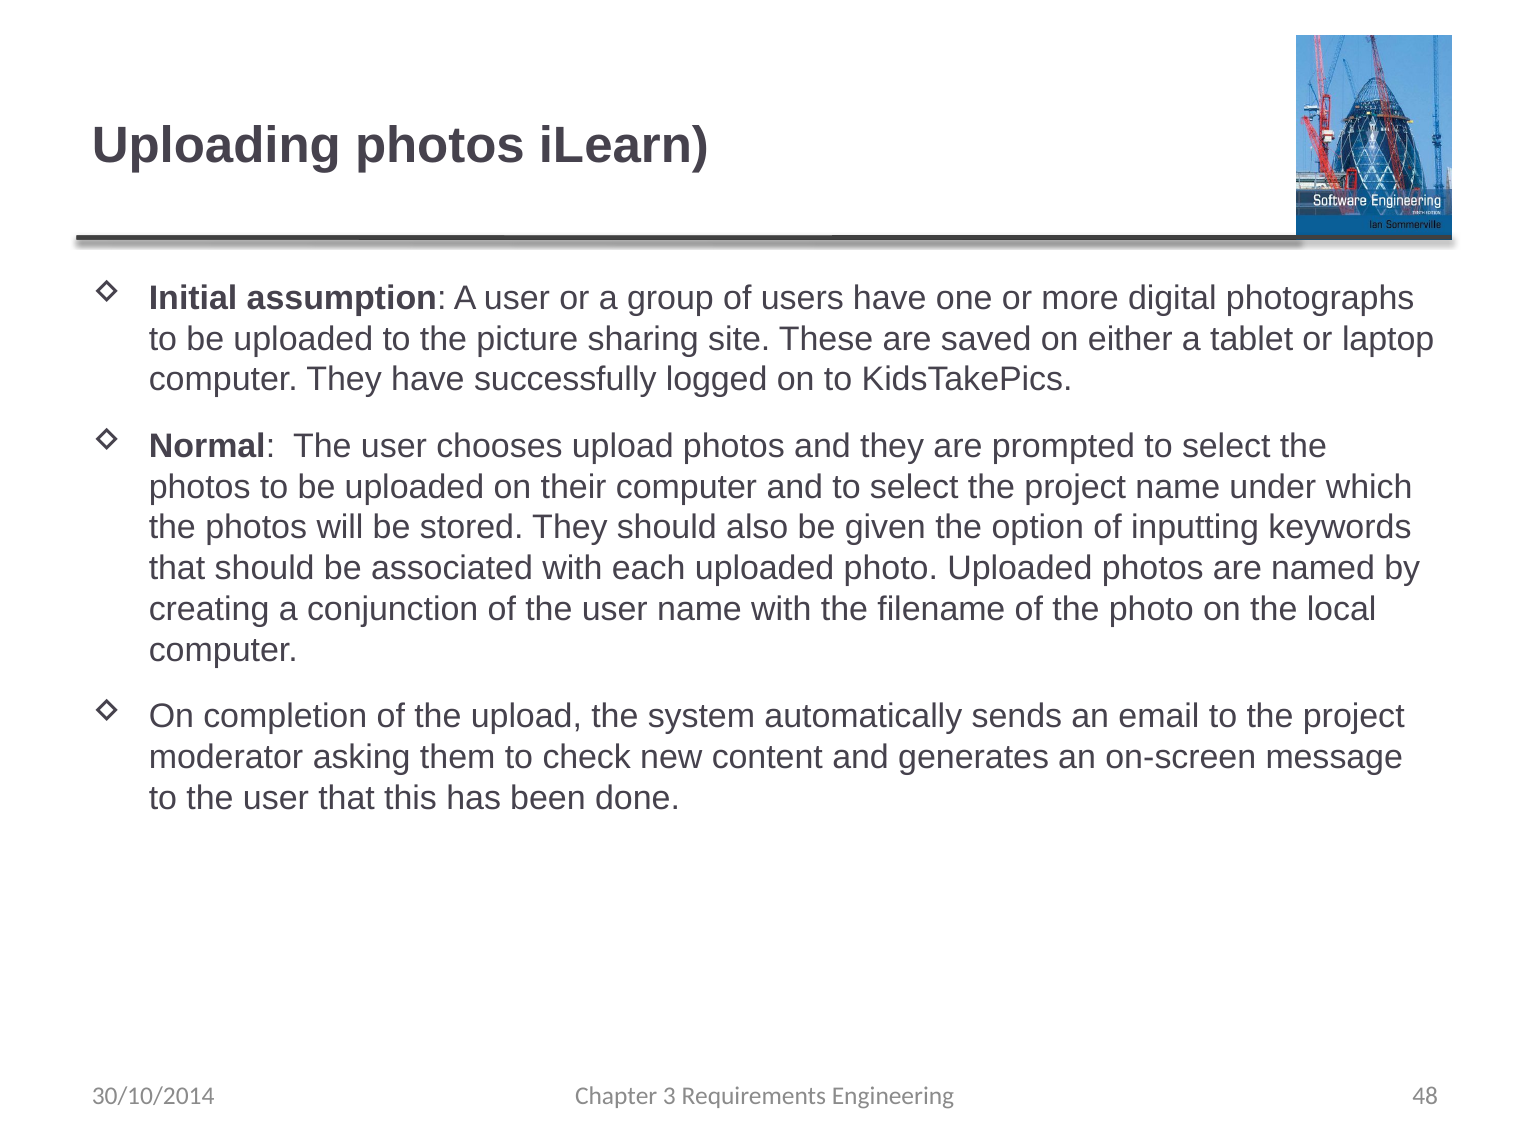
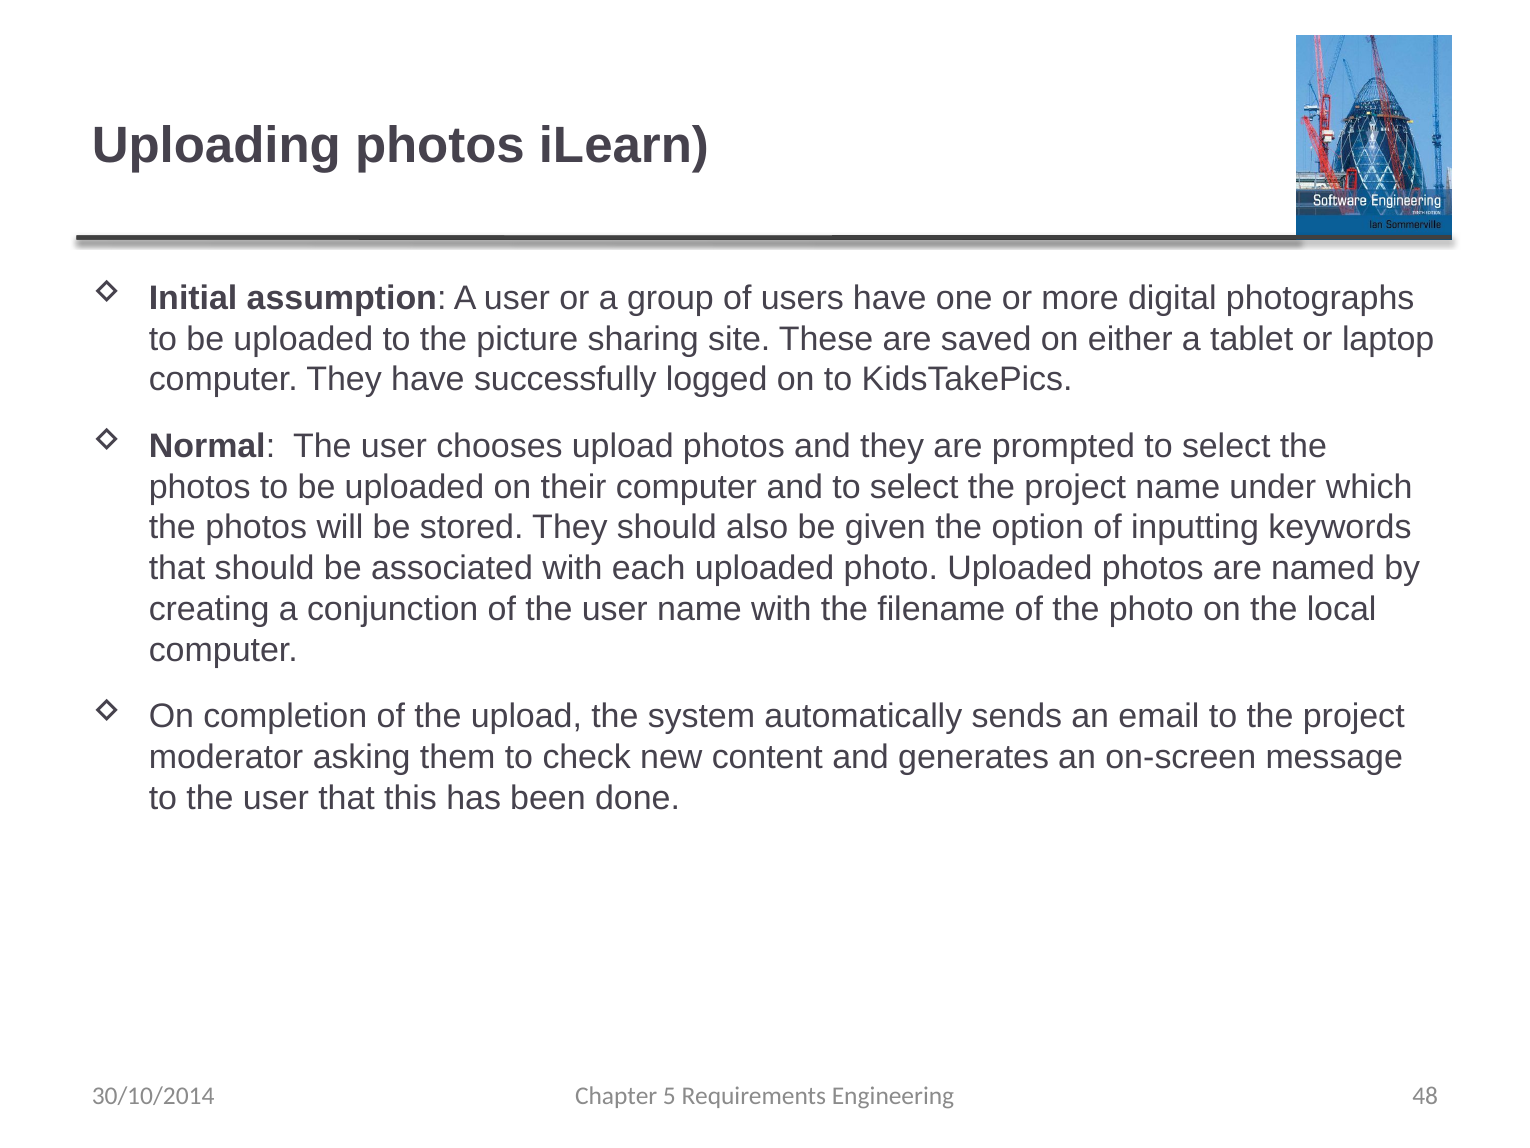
3: 3 -> 5
